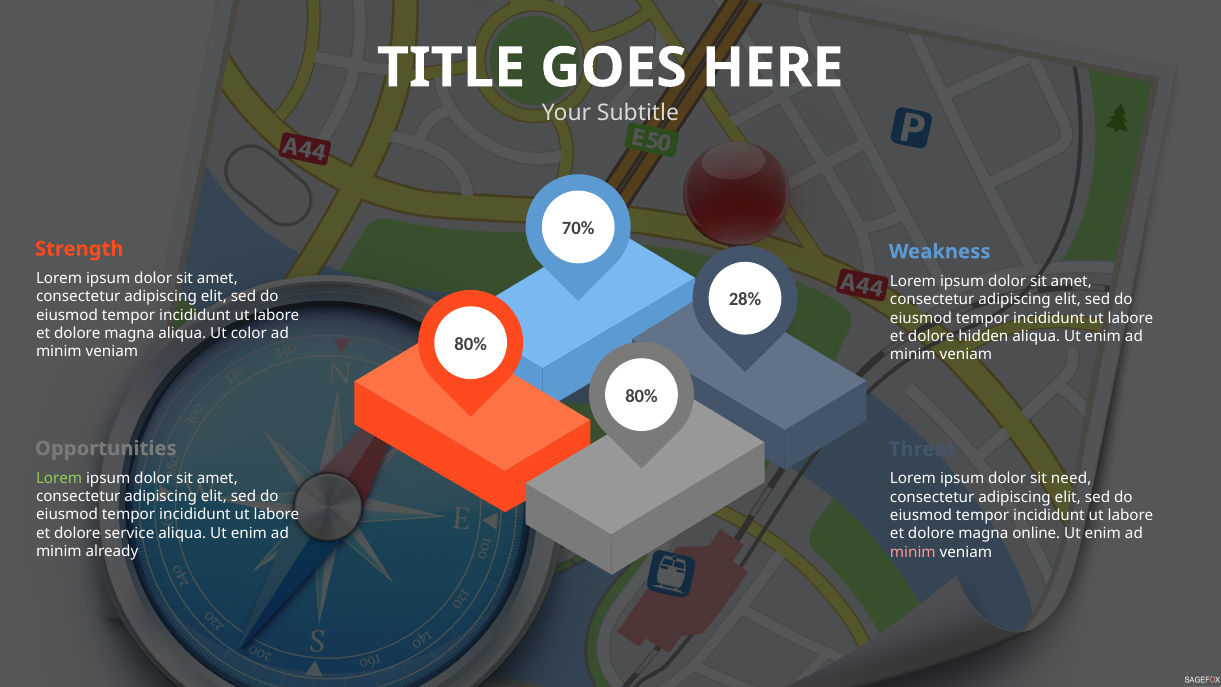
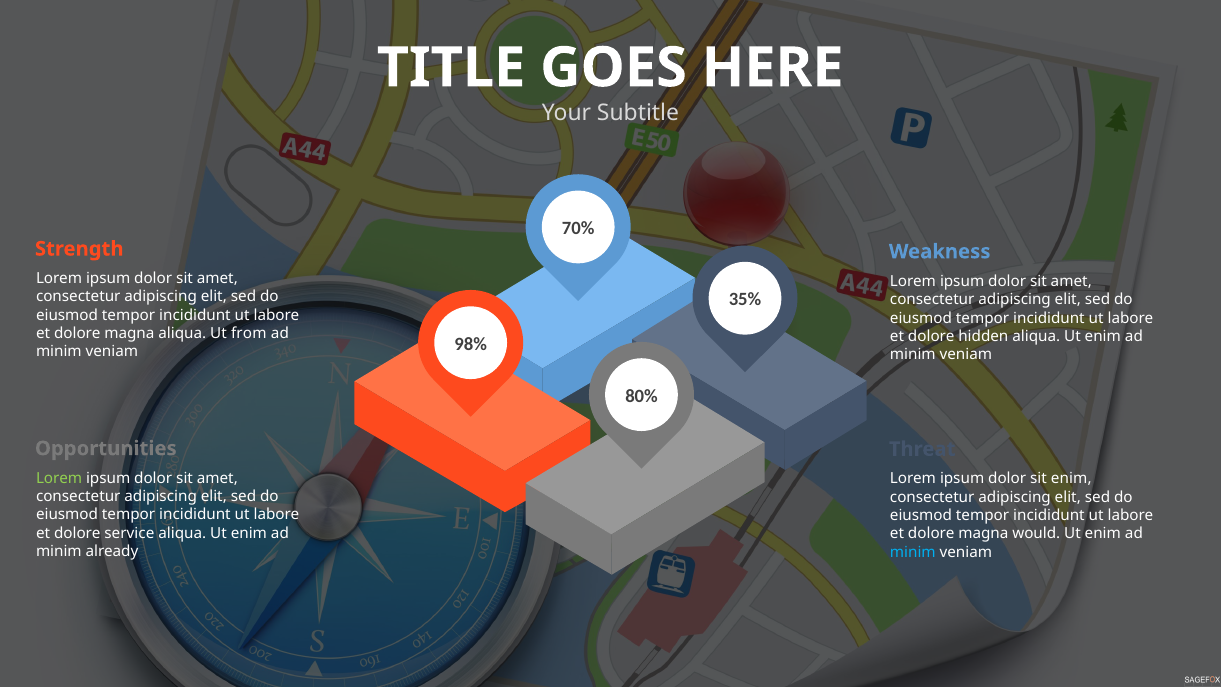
28%: 28% -> 35%
color: color -> from
80% at (471, 344): 80% -> 98%
sit need: need -> enim
online: online -> would
minim at (913, 552) colour: pink -> light blue
